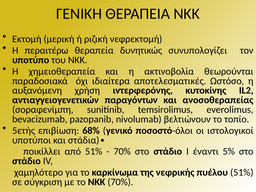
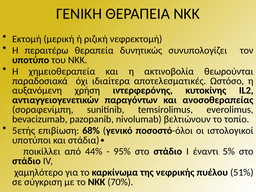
από 51%: 51% -> 44%
70% at (122, 152): 70% -> 95%
